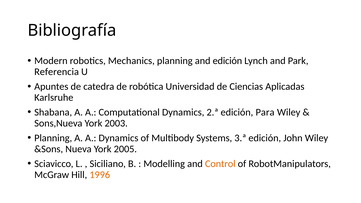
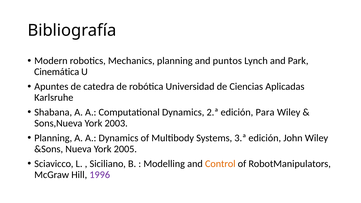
and edición: edición -> puntos
Referencia: Referencia -> Cinemática
1996 colour: orange -> purple
